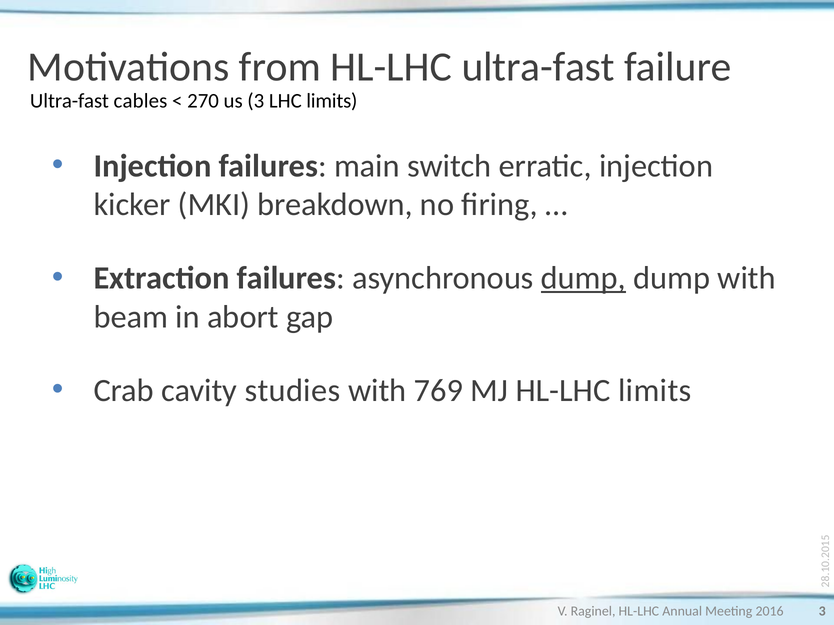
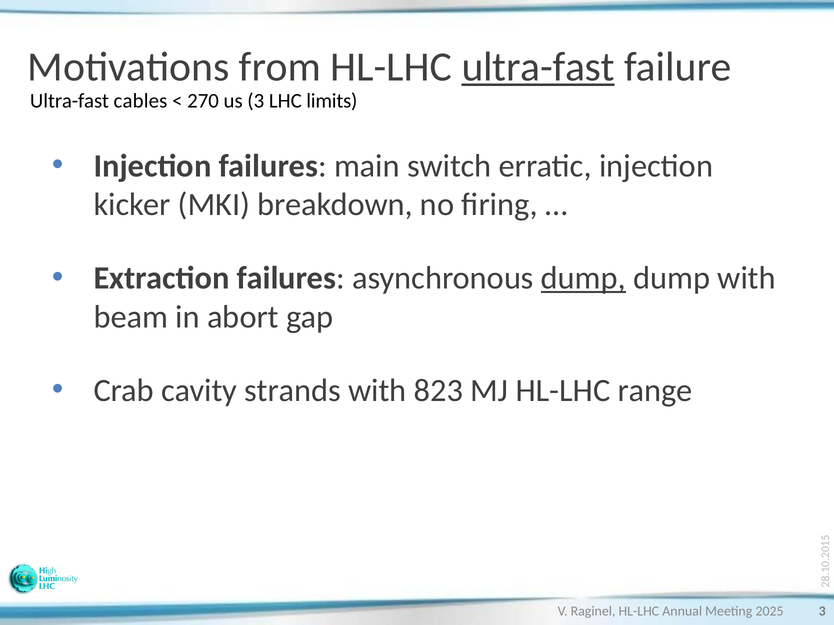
ultra-fast at (538, 67) underline: none -> present
studies: studies -> strands
769: 769 -> 823
HL-LHC limits: limits -> range
2016: 2016 -> 2025
